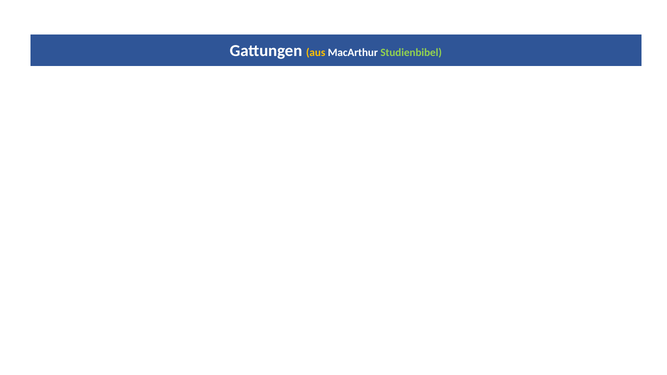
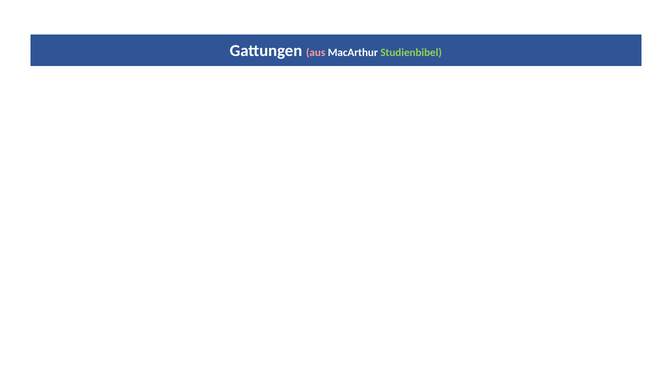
aus colour: yellow -> pink
